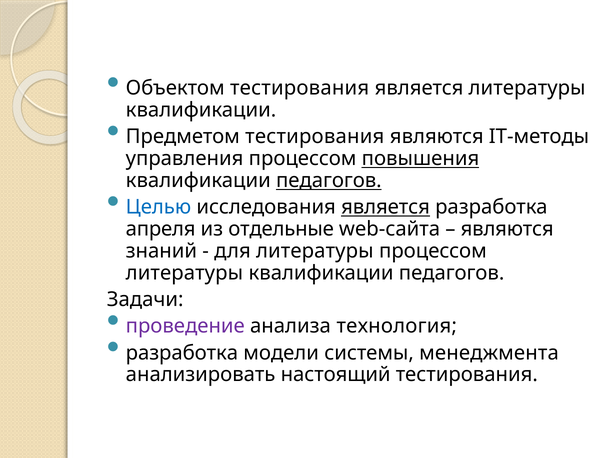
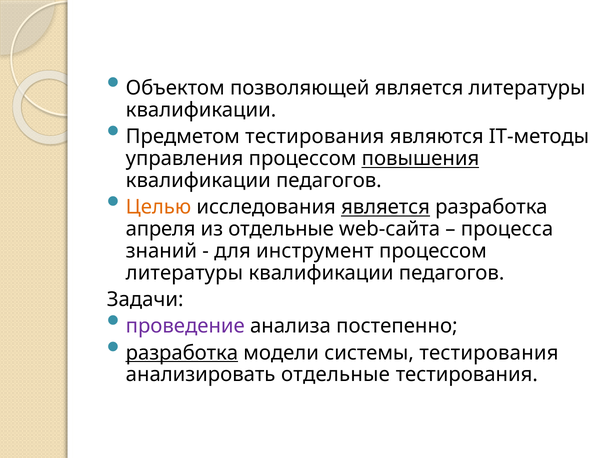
Объектом тестирования: тестирования -> позволяющей
педагогов at (329, 180) underline: present -> none
Целью colour: blue -> orange
являются at (507, 229): являются -> процесса
для литературы: литературы -> инструмент
технология: технология -> постепенно
разработка at (182, 352) underline: none -> present
системы менеджмента: менеджмента -> тестирования
анализировать настоящий: настоящий -> отдельные
